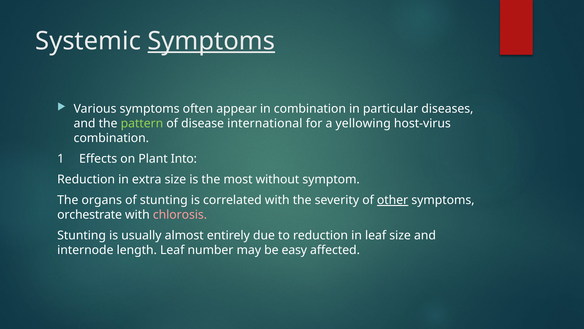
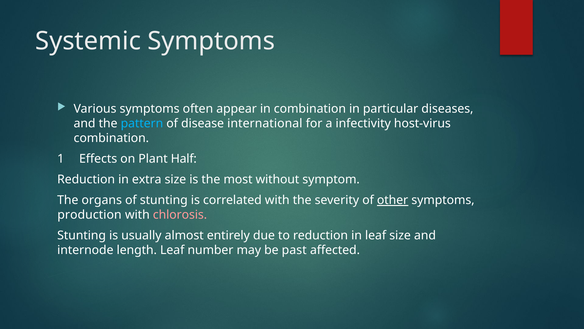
Symptoms at (211, 41) underline: present -> none
pattern colour: light green -> light blue
yellowing: yellowing -> infectivity
Into: Into -> Half
orchestrate: orchestrate -> production
easy: easy -> past
